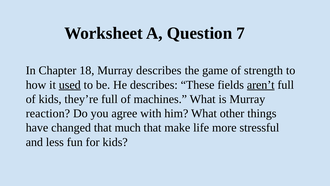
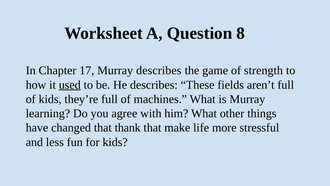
7: 7 -> 8
18: 18 -> 17
aren’t underline: present -> none
reaction: reaction -> learning
much: much -> thank
